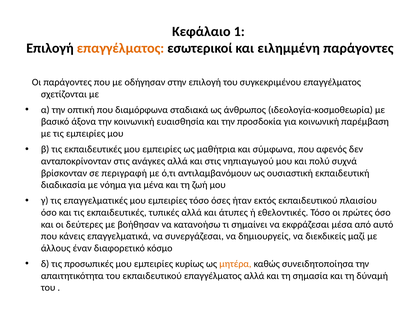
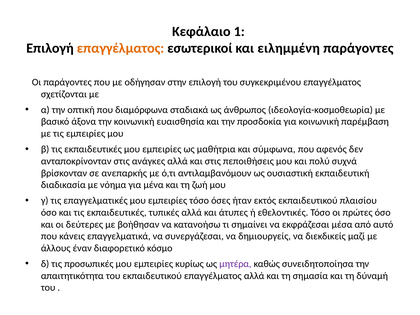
νηπιαγωγού: νηπιαγωγού -> πεποιθήσεις
περιγραφή: περιγραφή -> ανεπαρκής
μητέρα colour: orange -> purple
